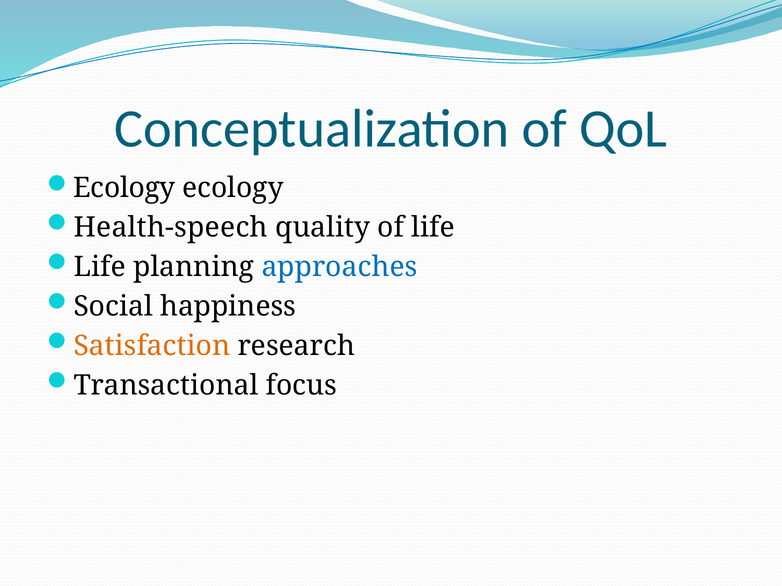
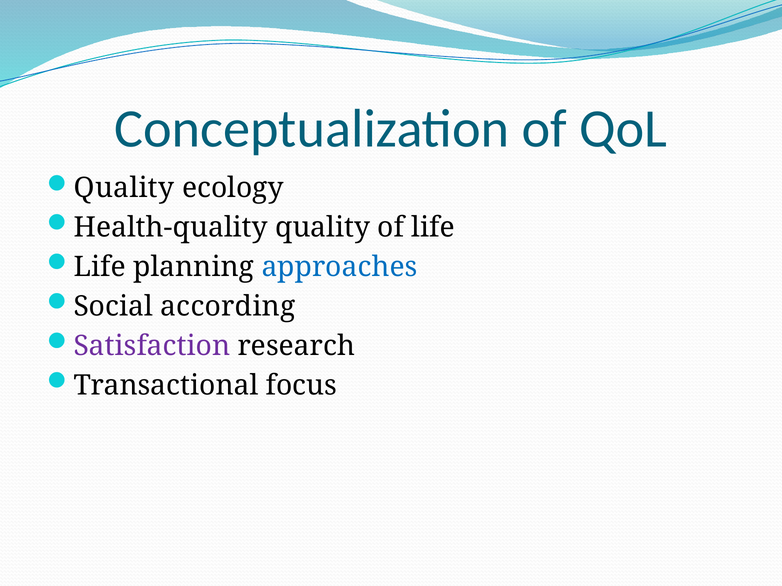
Ecology at (124, 188): Ecology -> Quality
Health-speech: Health-speech -> Health-quality
happiness: happiness -> according
Satisfaction colour: orange -> purple
